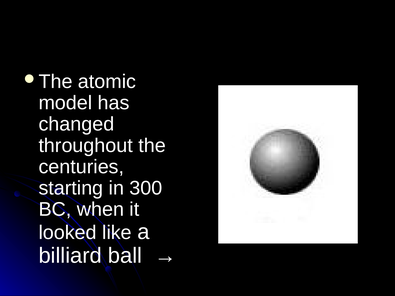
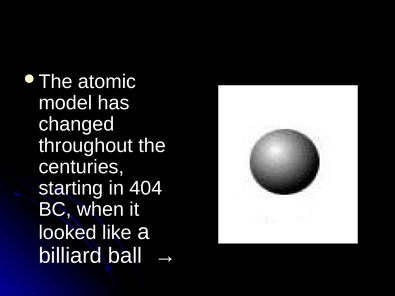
300: 300 -> 404
